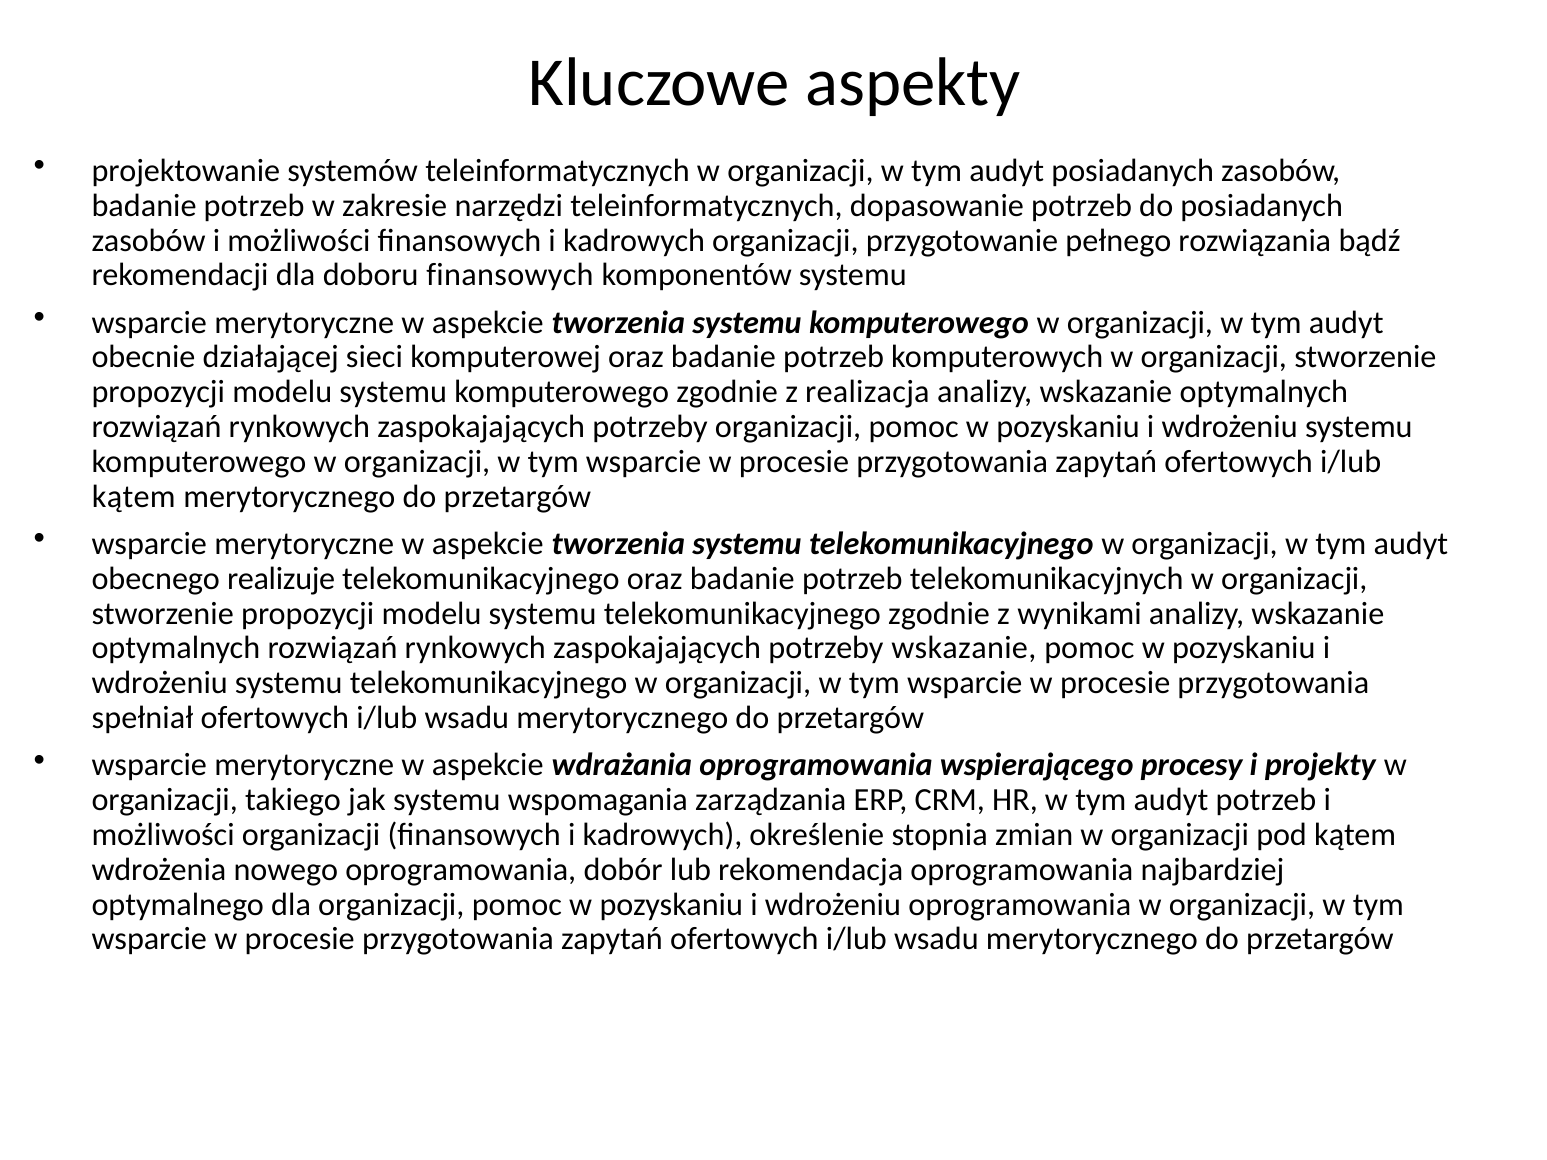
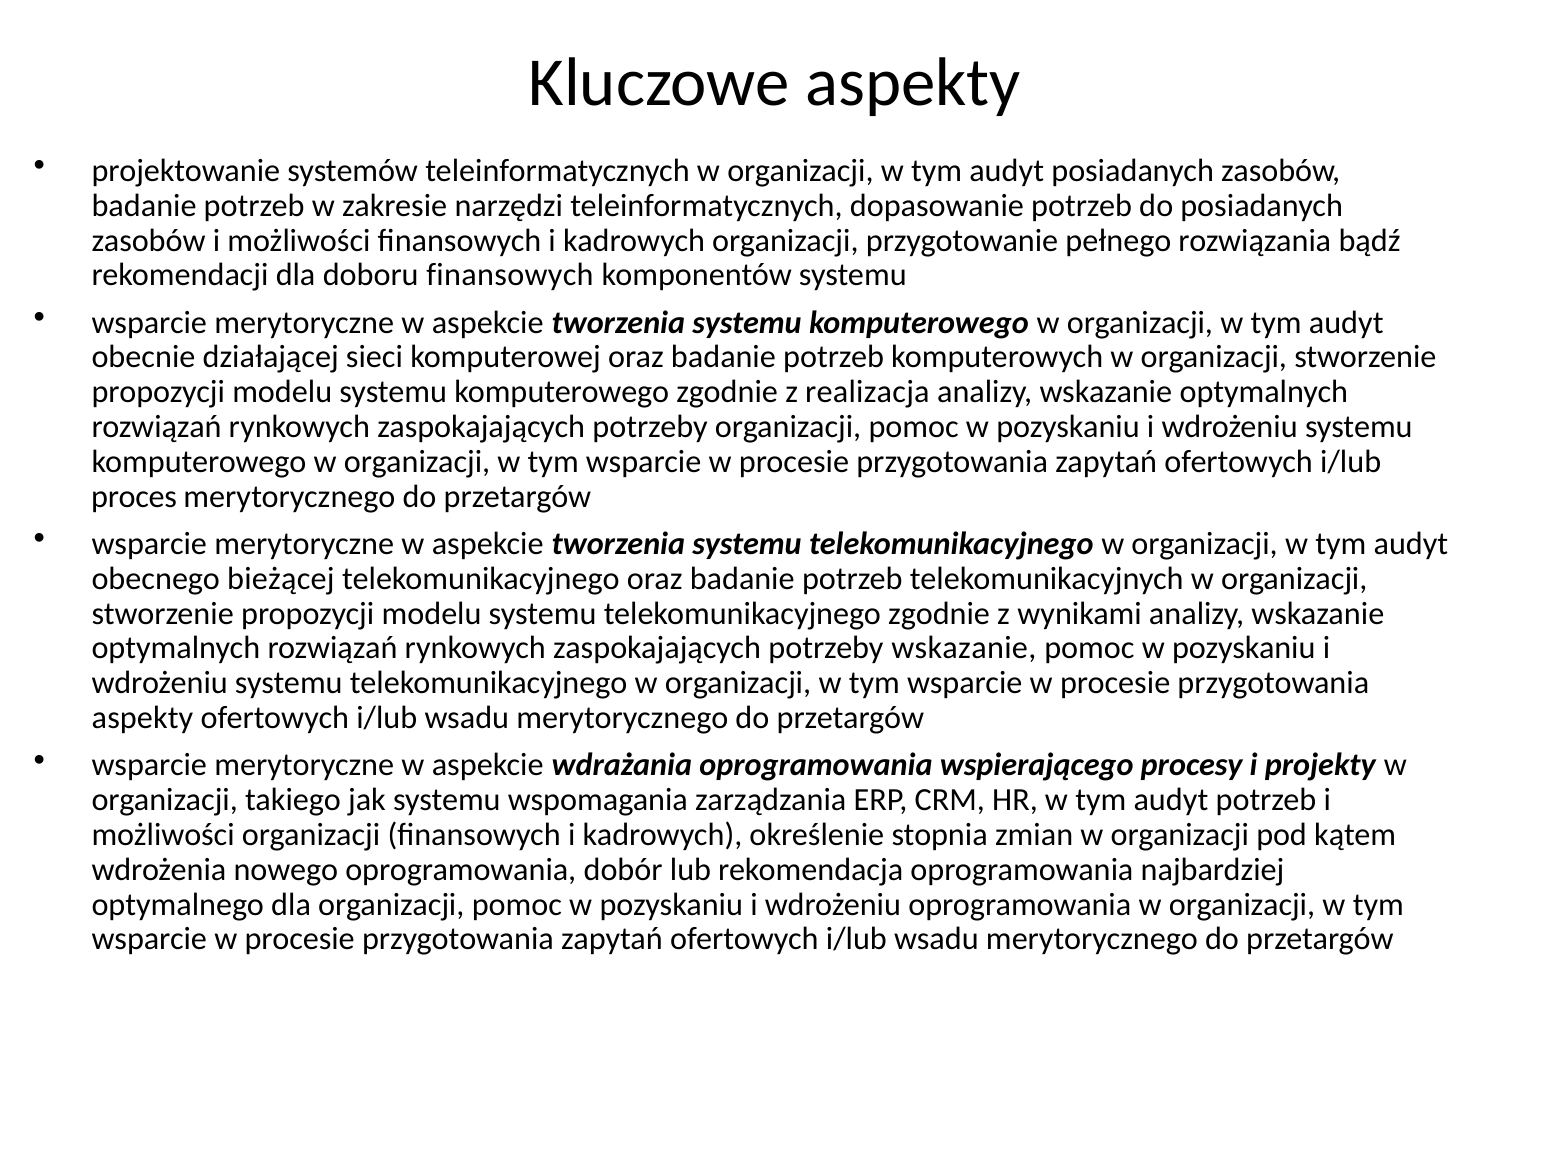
kątem at (134, 497): kątem -> proces
realizuje: realizuje -> bieżącej
spełniał at (143, 718): spełniał -> aspekty
